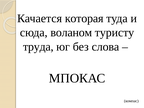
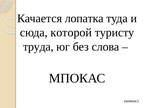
которая: которая -> лопатка
воланом: воланом -> которой
